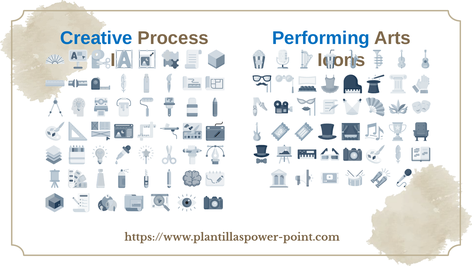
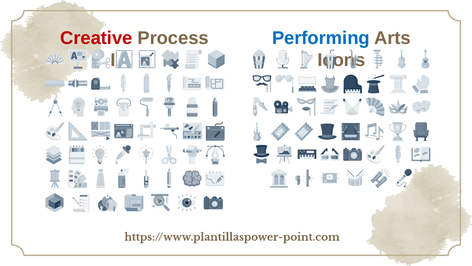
Creative colour: blue -> red
